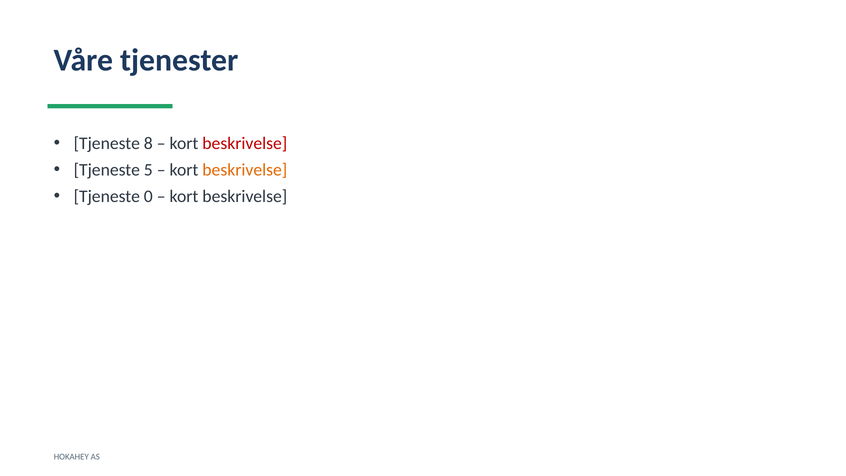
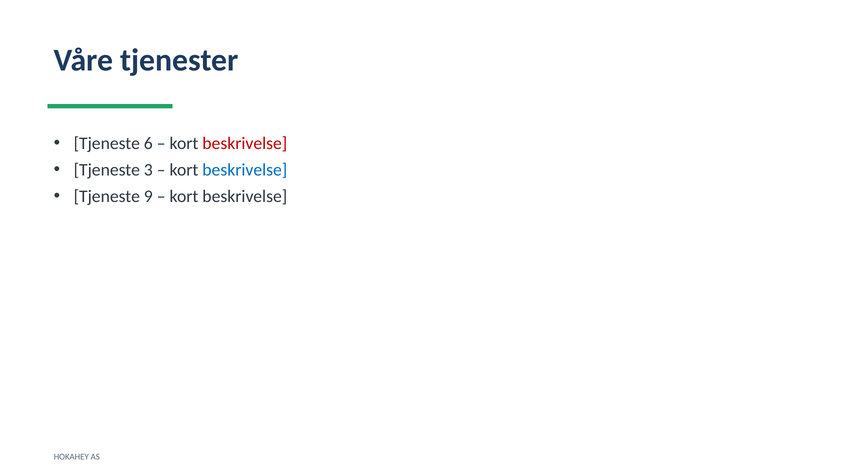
8: 8 -> 6
5: 5 -> 3
beskrivelse at (245, 170) colour: orange -> blue
0: 0 -> 9
